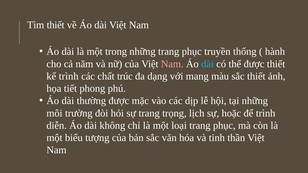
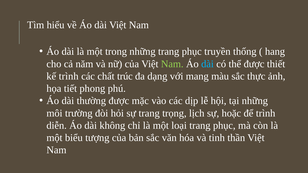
Tìm thiết: thiết -> hiểu
hành: hành -> hang
Nam at (172, 64) colour: pink -> light green
sắc thiết: thiết -> thực
